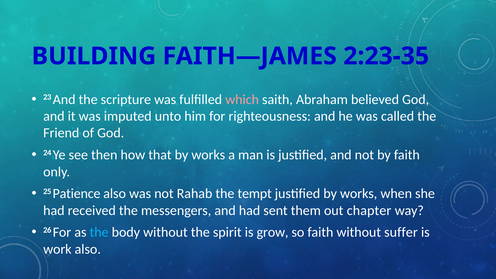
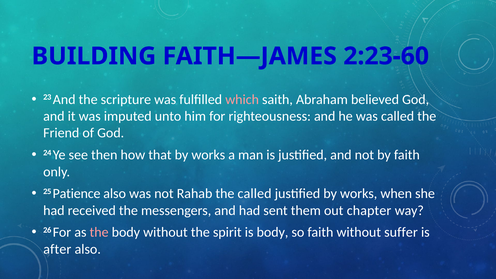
2:23-35: 2:23-35 -> 2:23-60
the tempt: tempt -> called
the at (99, 232) colour: light blue -> pink
is grow: grow -> body
work: work -> after
